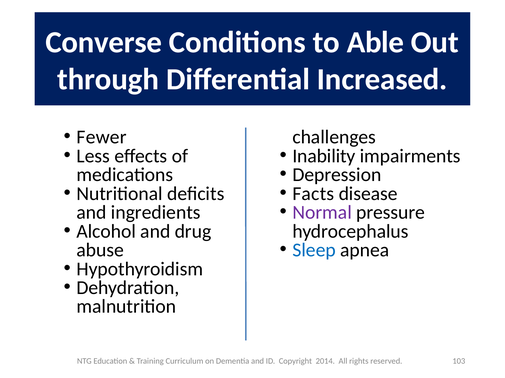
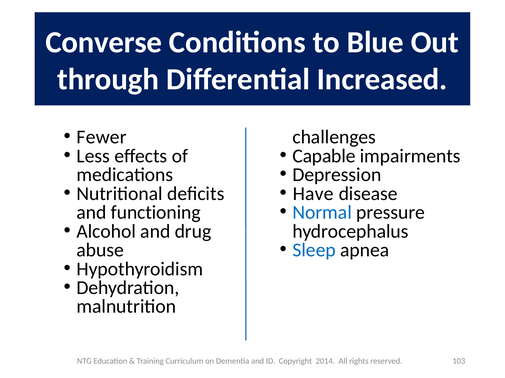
Able: Able -> Blue
Inability: Inability -> Capable
Facts: Facts -> Have
Normal colour: purple -> blue
ingredients: ingredients -> functioning
